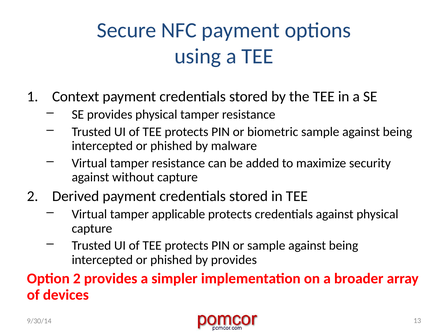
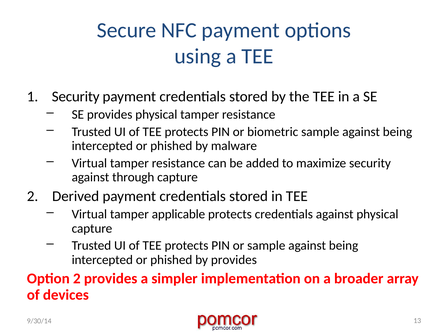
Context at (76, 97): Context -> Security
without: without -> through
